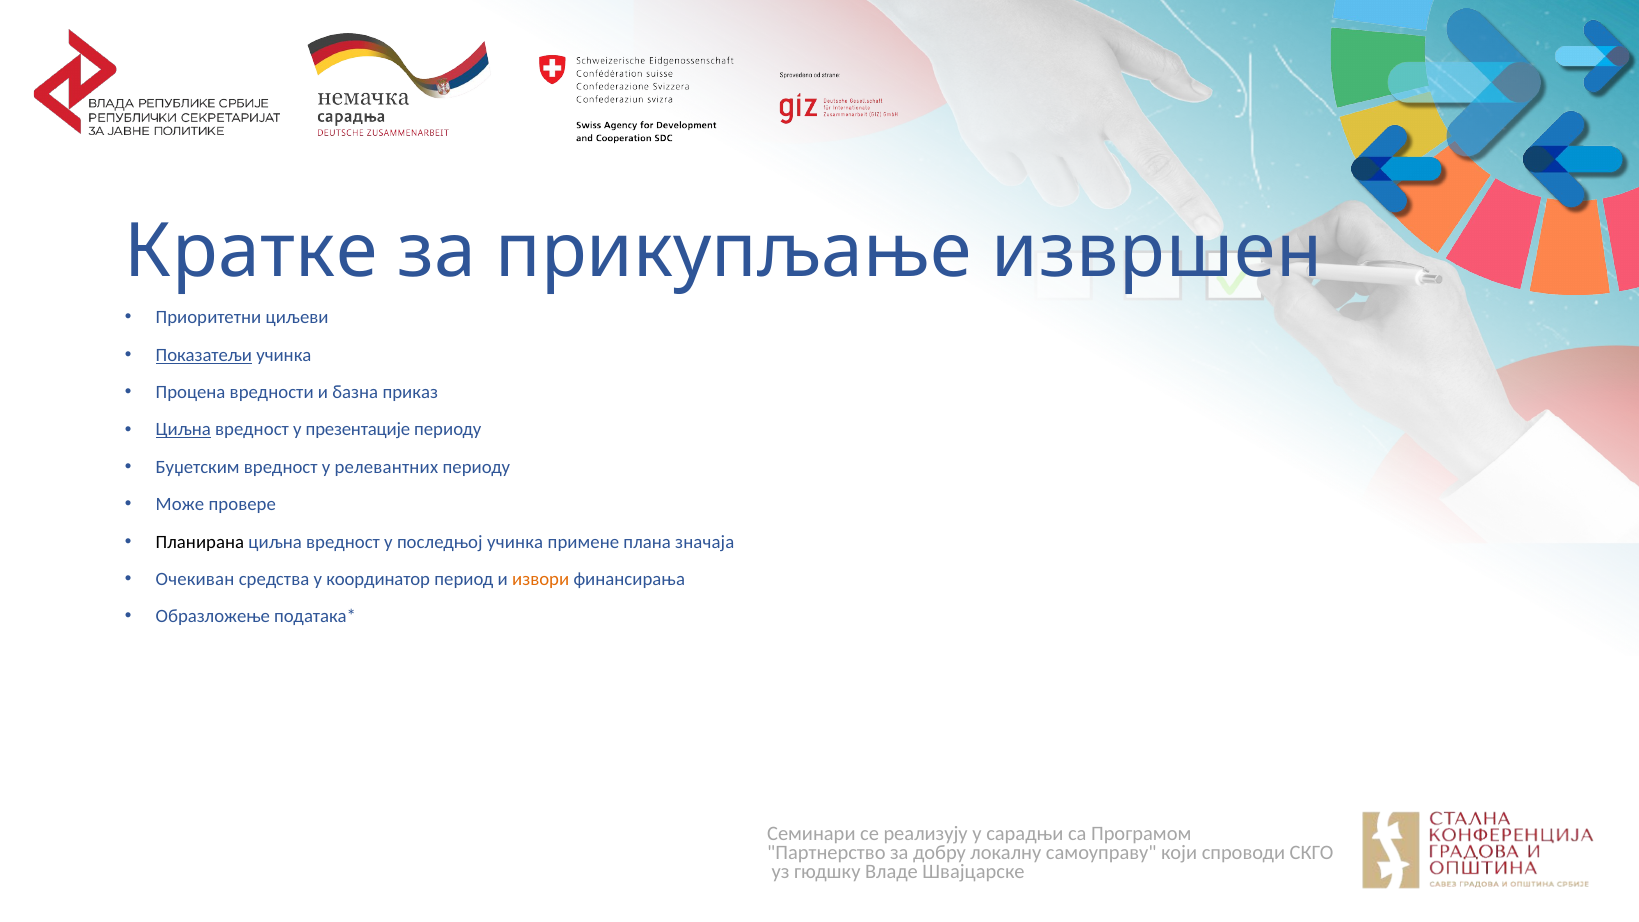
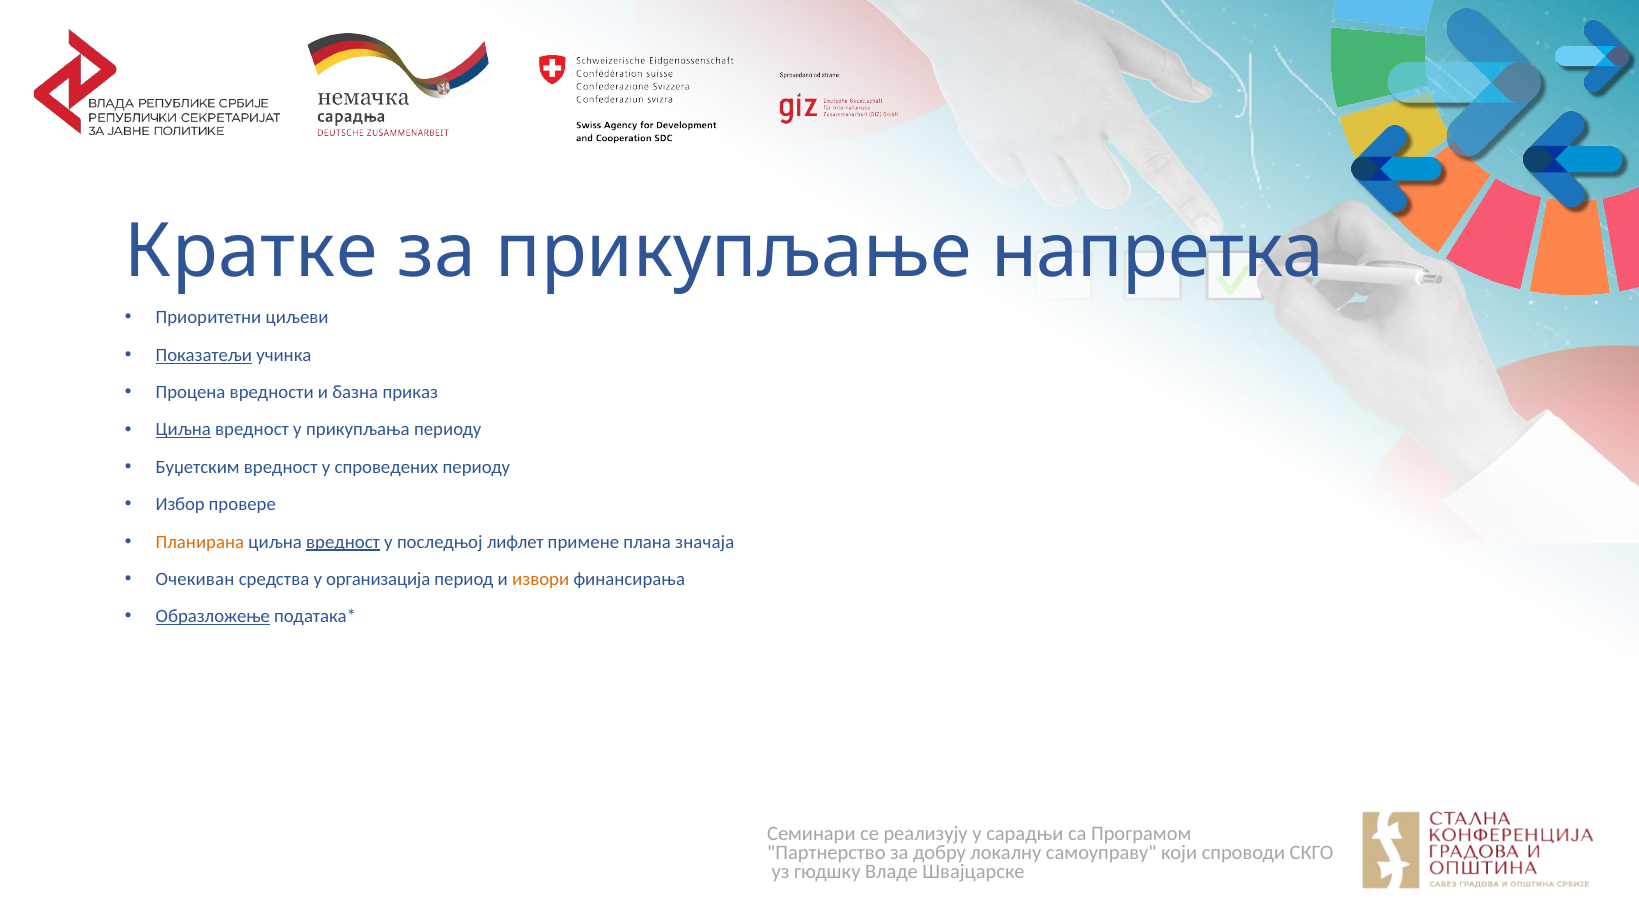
извршен: извршен -> напретка
презентације: презентације -> прикупљања
релевантних: релевантних -> спроведених
Може: Може -> Избор
Планирана colour: black -> orange
вредност at (343, 542) underline: none -> present
последњој учинка: учинка -> лифлет
координатор: координатор -> организација
Образложење underline: none -> present
